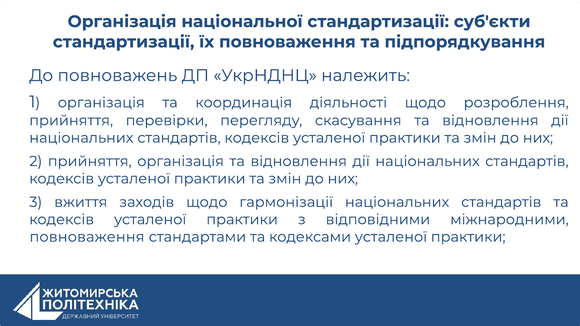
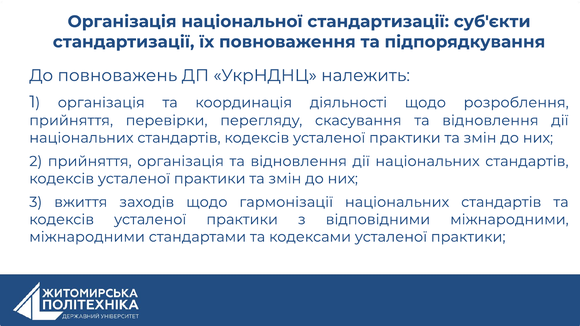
повноваження at (87, 237): повноваження -> міжнародними
